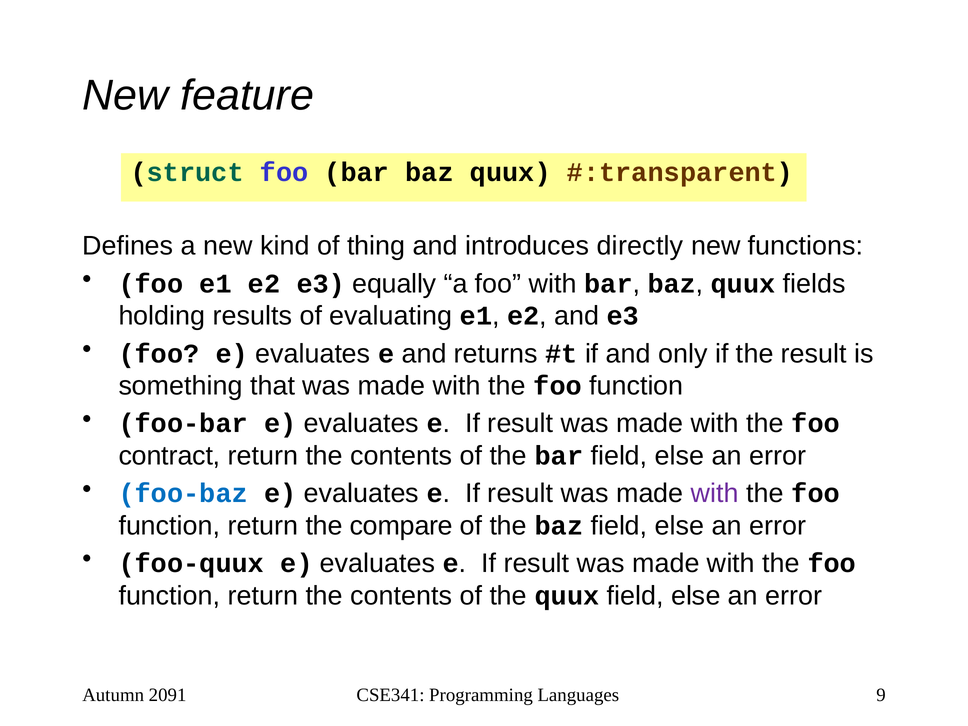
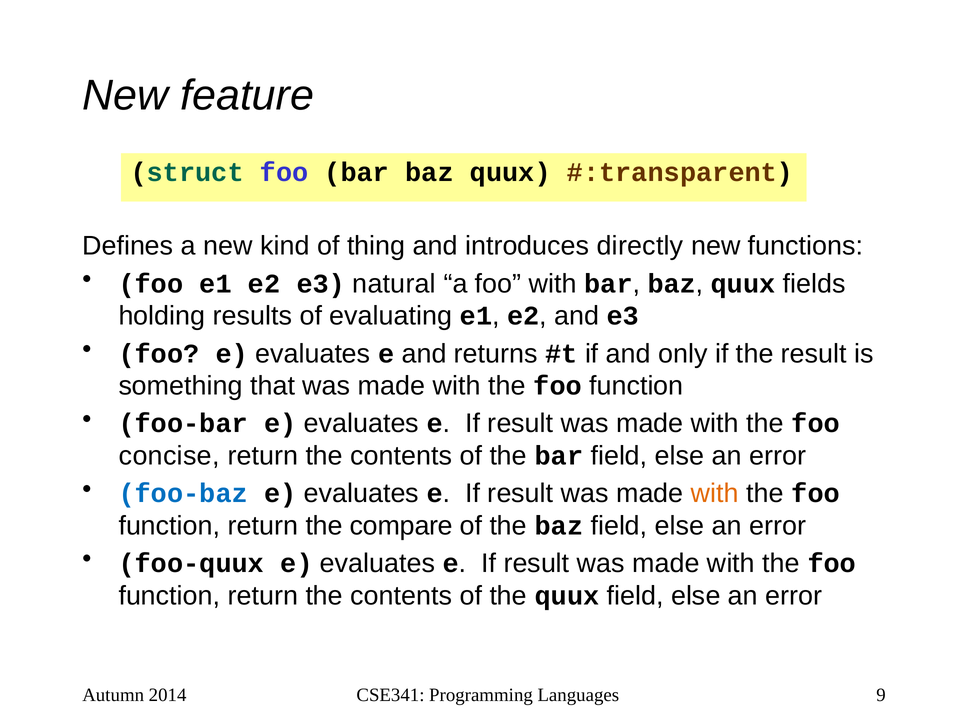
equally: equally -> natural
contract: contract -> concise
with at (715, 493) colour: purple -> orange
2091: 2091 -> 2014
